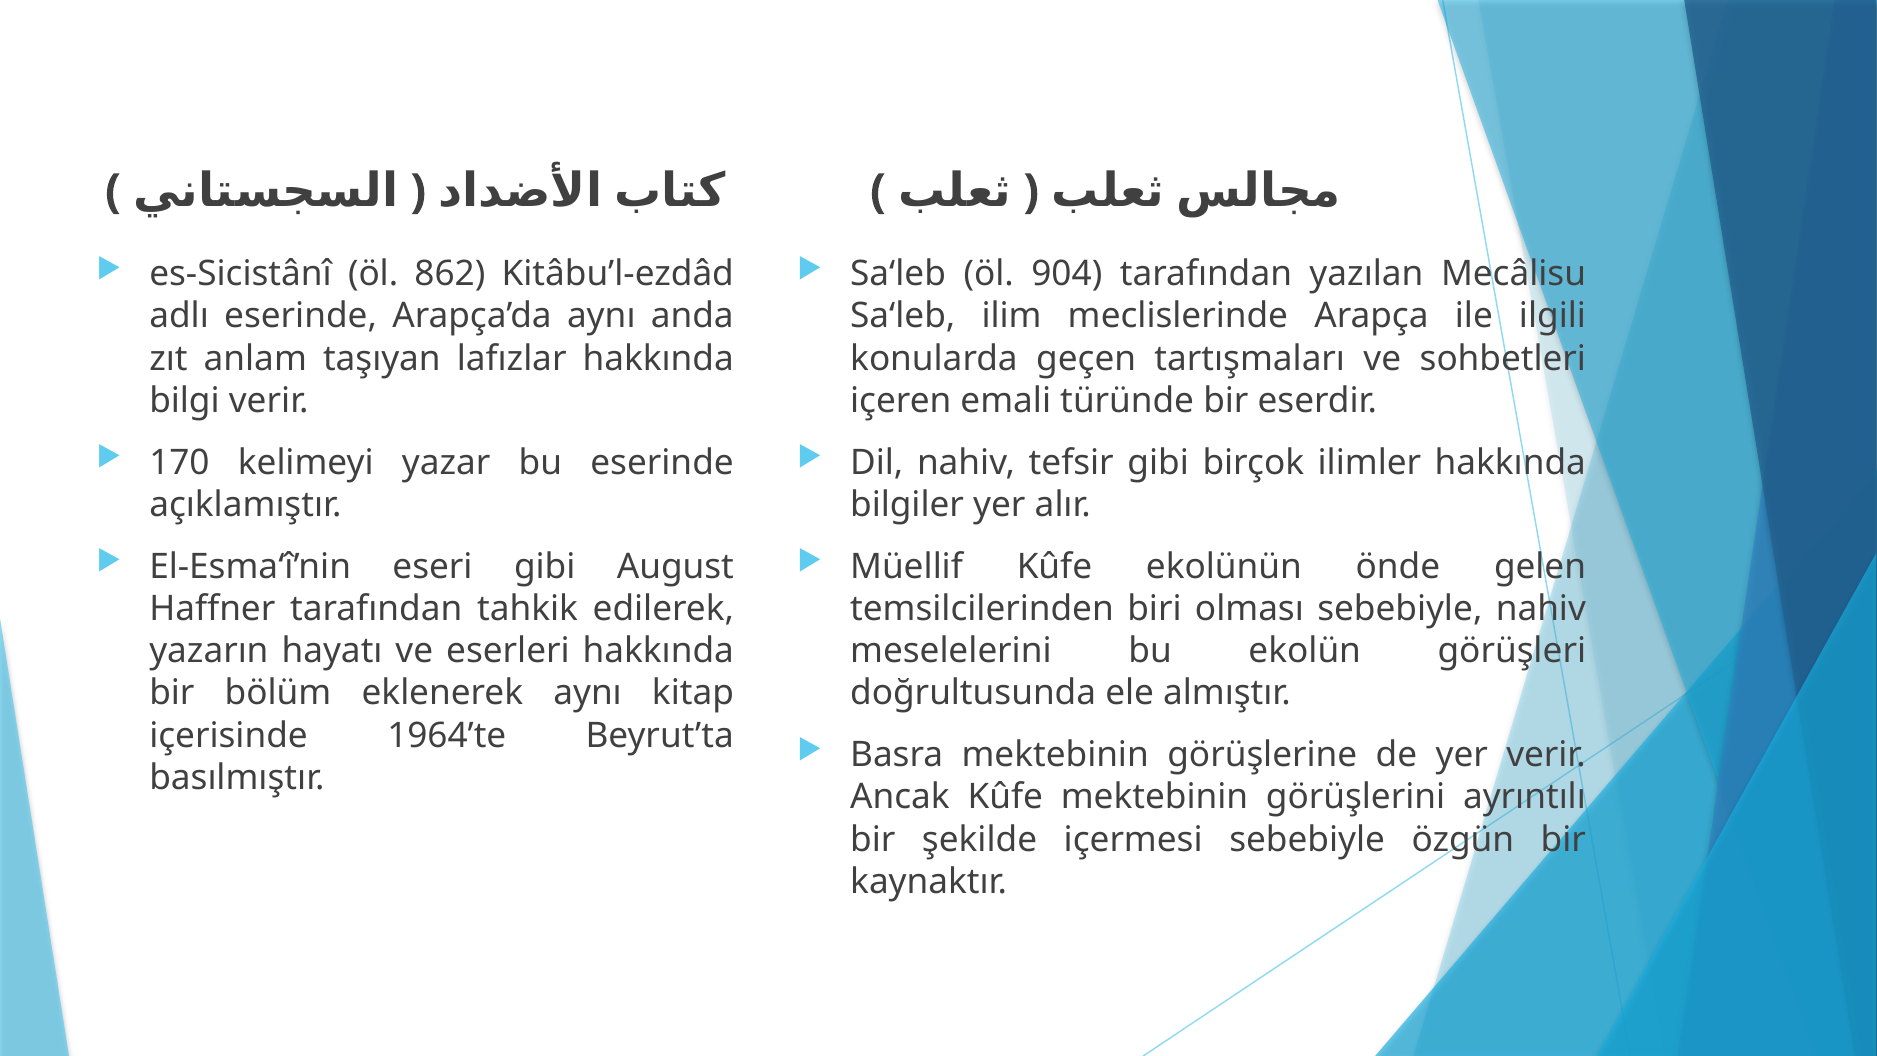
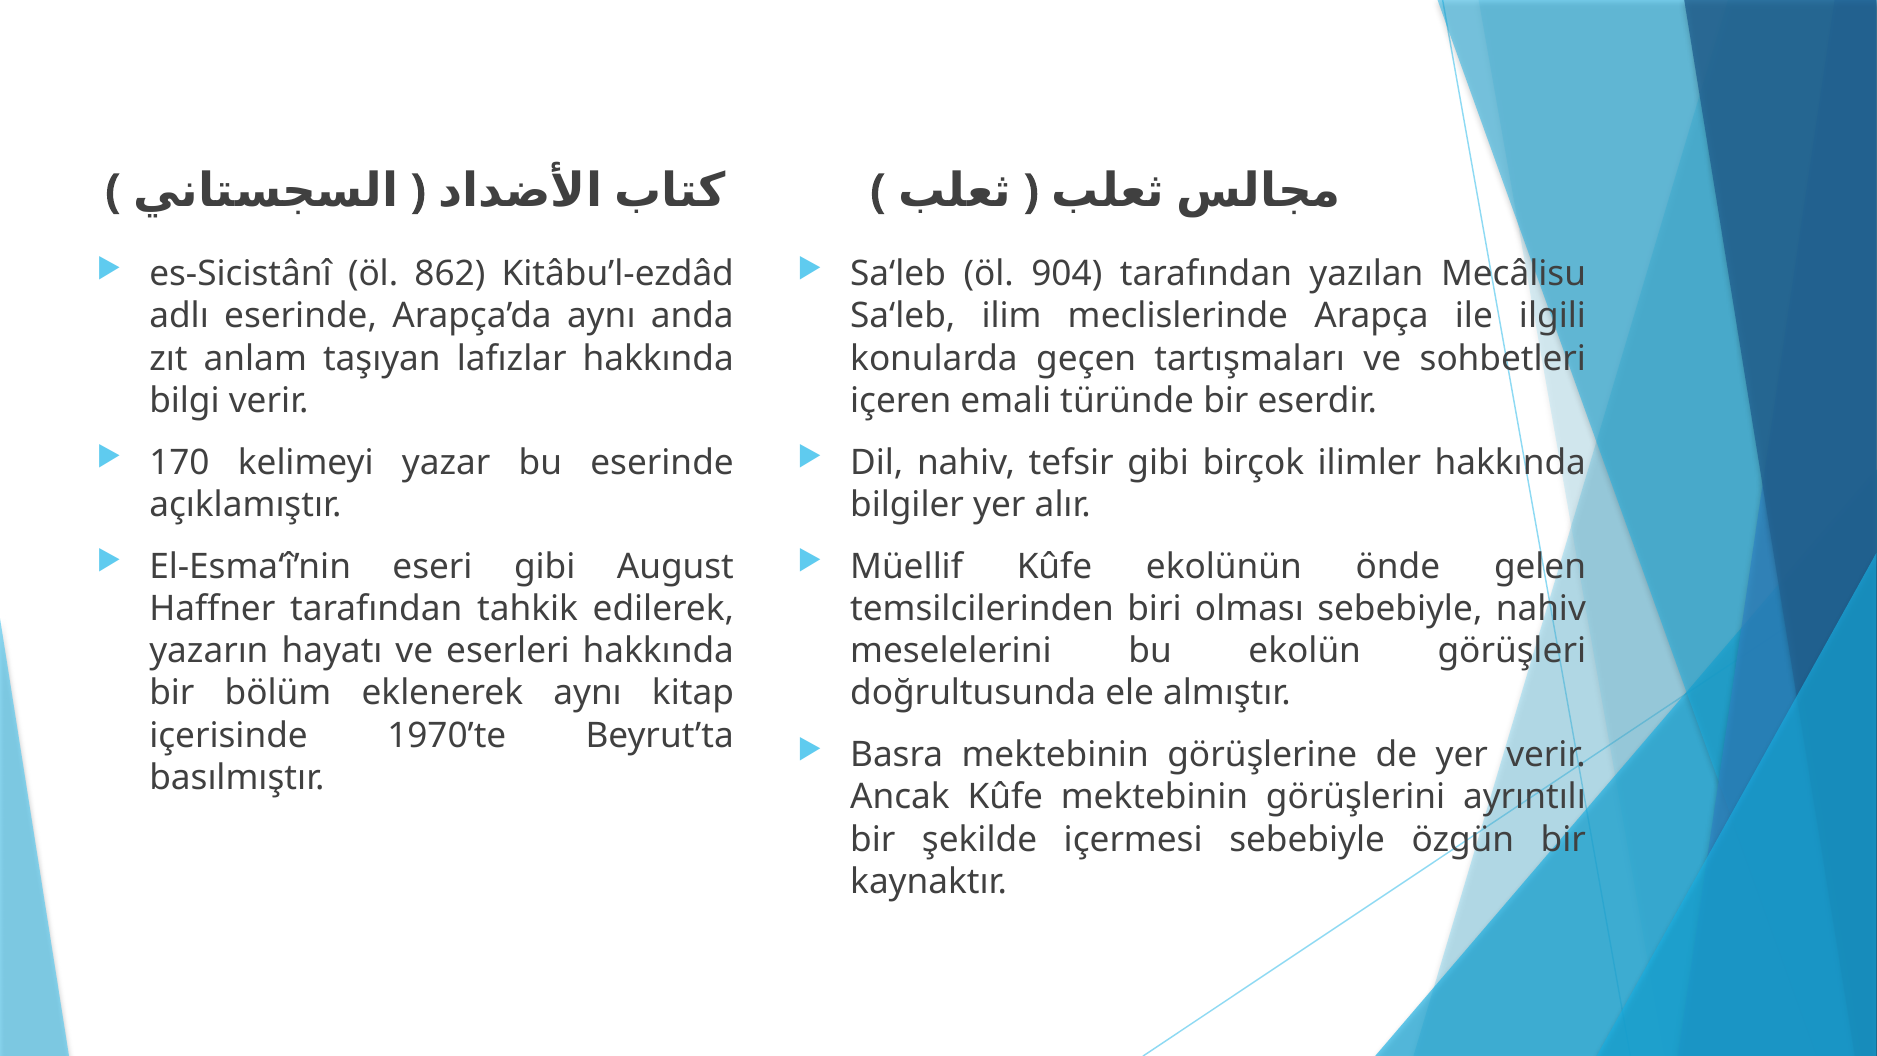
1964’te: 1964’te -> 1970’te
